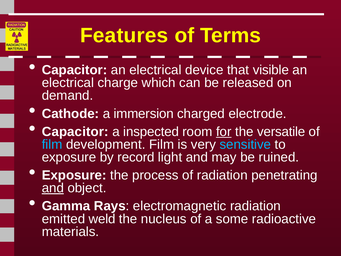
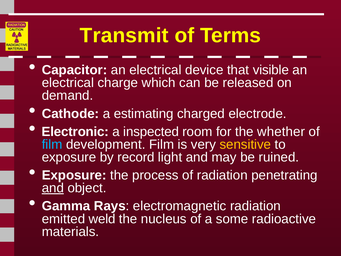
Features: Features -> Transmit
immersion: immersion -> estimating
Capacitor at (75, 132): Capacitor -> Electronic
for underline: present -> none
versatile: versatile -> whether
sensitive colour: light blue -> yellow
